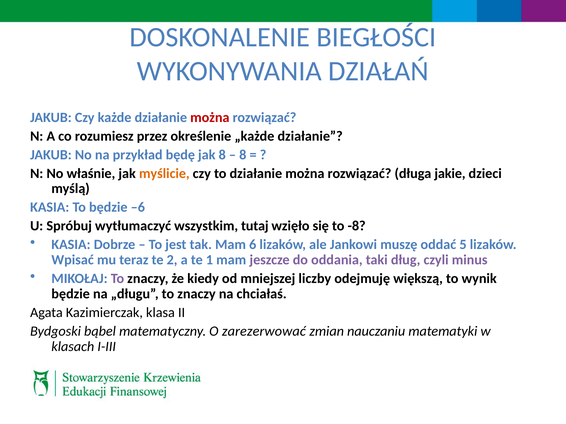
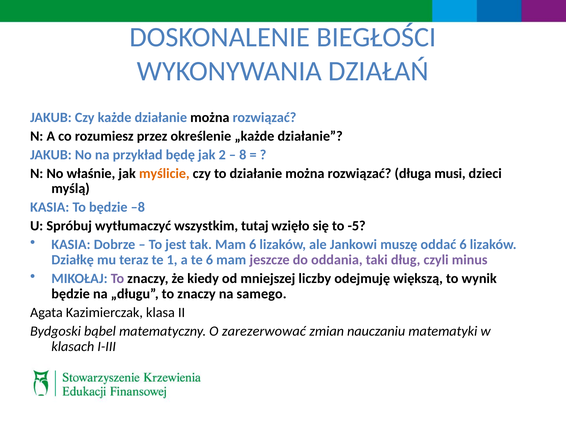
można at (210, 118) colour: red -> black
jak 8: 8 -> 2
jakie: jakie -> musi
–6: –6 -> –8
-8: -8 -> -5
oddać 5: 5 -> 6
Wpisać: Wpisać -> Działkę
2: 2 -> 1
te 1: 1 -> 6
chciałaś: chciałaś -> samego
